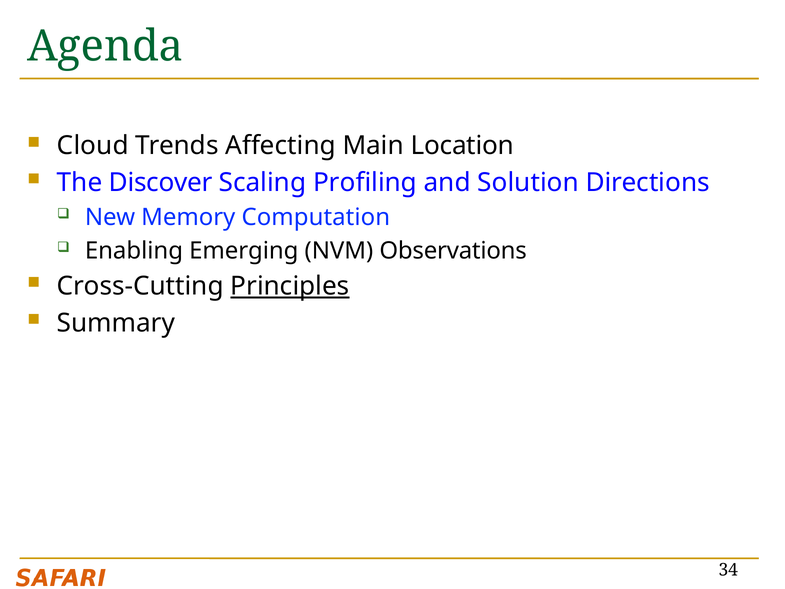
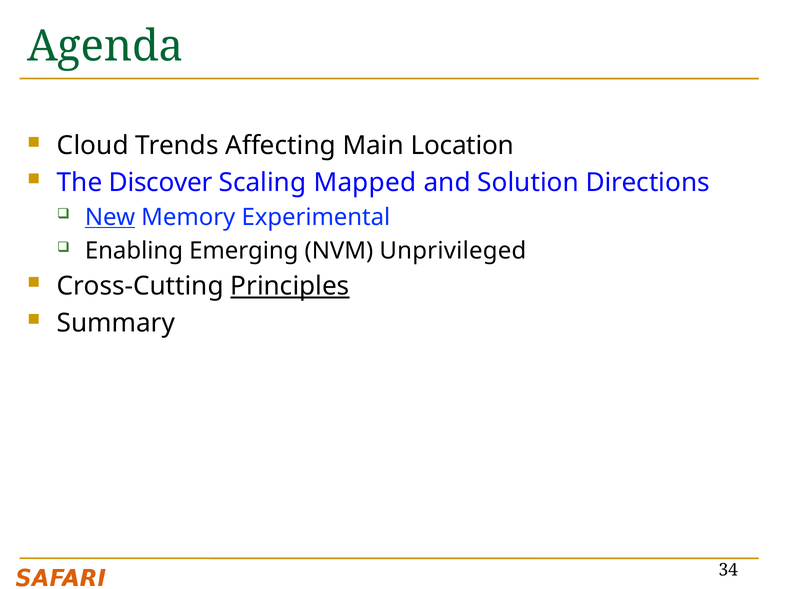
Profiling: Profiling -> Mapped
New underline: none -> present
Computation: Computation -> Experimental
Observations: Observations -> Unprivileged
